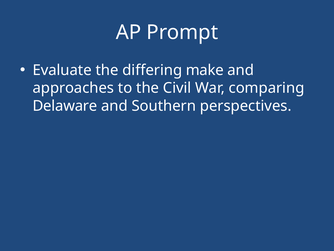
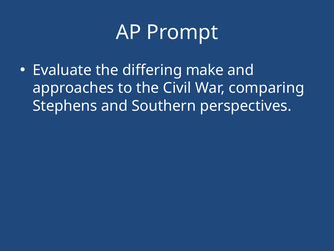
Delaware: Delaware -> Stephens
